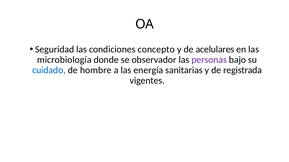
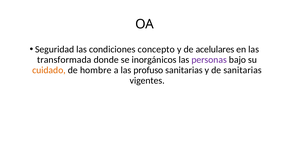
microbiología: microbiología -> transformada
observador: observador -> inorgánicos
cuidado colour: blue -> orange
energía: energía -> profuso
de registrada: registrada -> sanitarias
